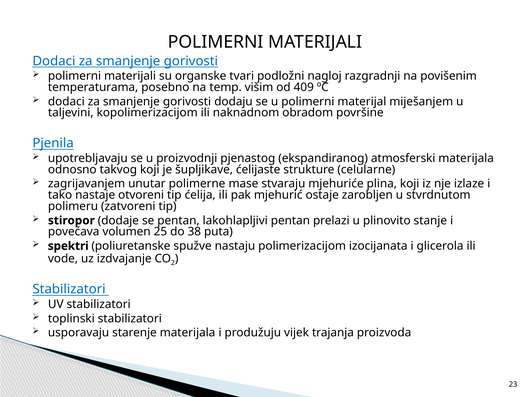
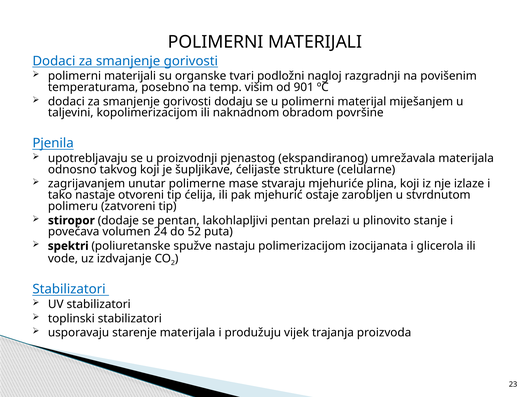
409: 409 -> 901
atmosferski: atmosferski -> umrežavala
25: 25 -> 24
38: 38 -> 52
